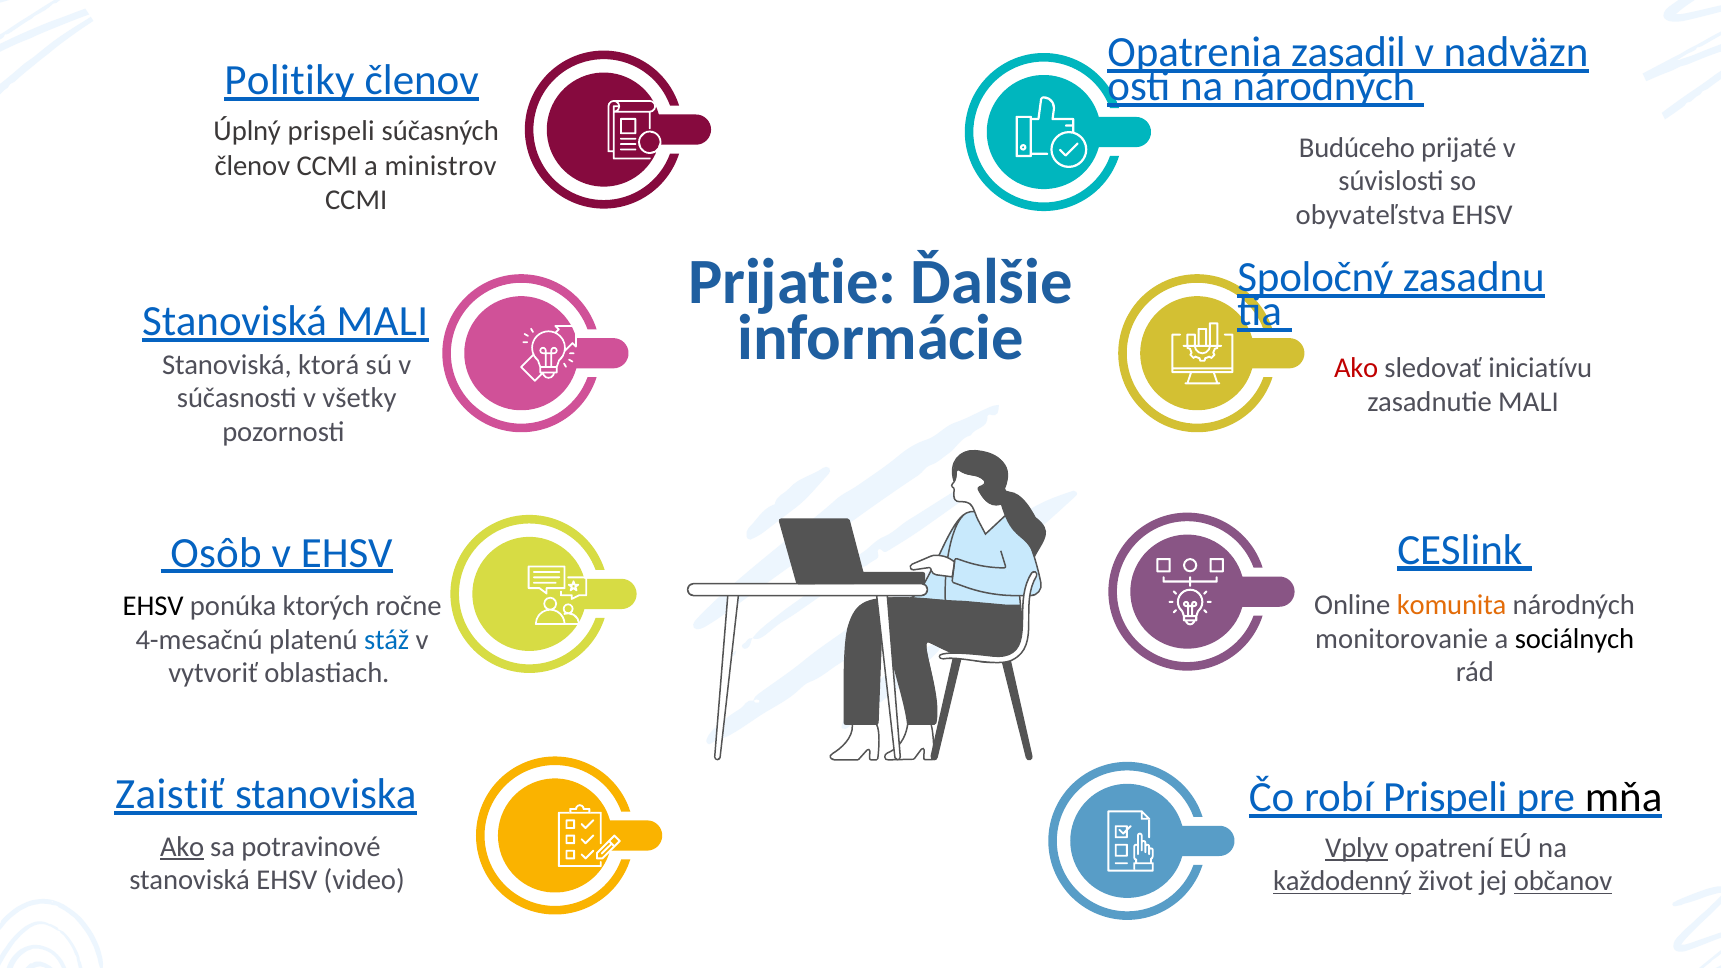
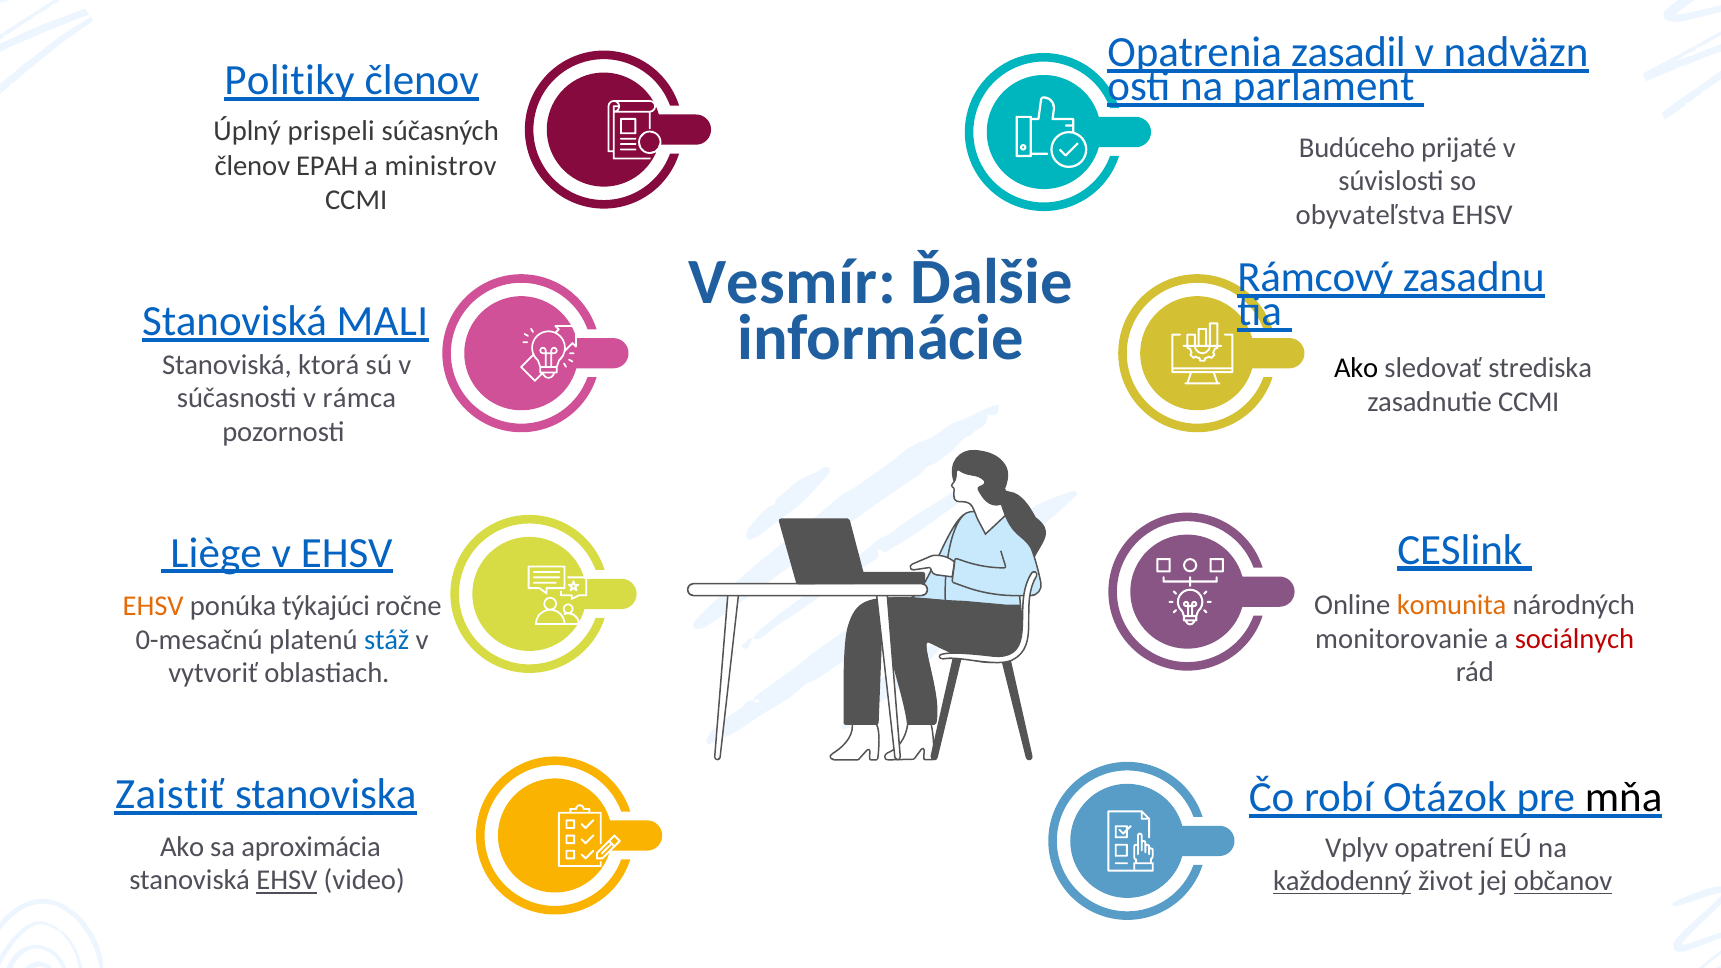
na národných: národných -> parlament
členov CCMI: CCMI -> EPAH
Prijatie: Prijatie -> Vesmír
Spoločný: Spoločný -> Rámcový
Ako at (1356, 368) colour: red -> black
iniciatívu: iniciatívu -> strediska
všetky: všetky -> rámca
zasadnutie MALI: MALI -> CCMI
Osôb: Osôb -> Liège
EHSV at (153, 606) colour: black -> orange
ktorých: ktorých -> týkajúci
sociálnych colour: black -> red
4-mesačnú: 4-mesačnú -> 0-mesačnú
robí Prispeli: Prispeli -> Otázok
Ako at (182, 847) underline: present -> none
potravinové: potravinové -> aproximácia
Vplyv underline: present -> none
EHSV at (287, 880) underline: none -> present
